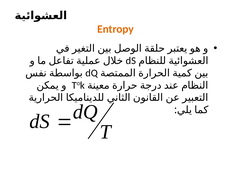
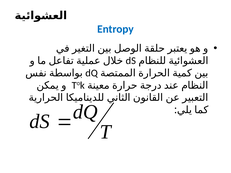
Entropy colour: orange -> blue
